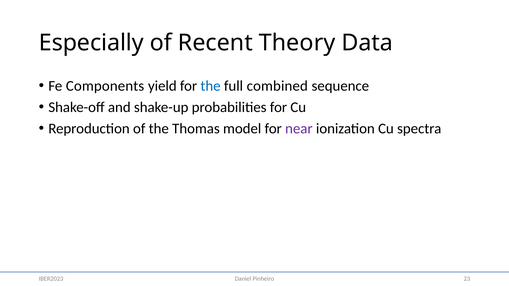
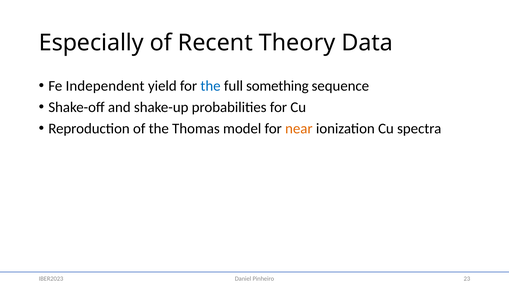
Components: Components -> Independent
combined: combined -> something
near colour: purple -> orange
